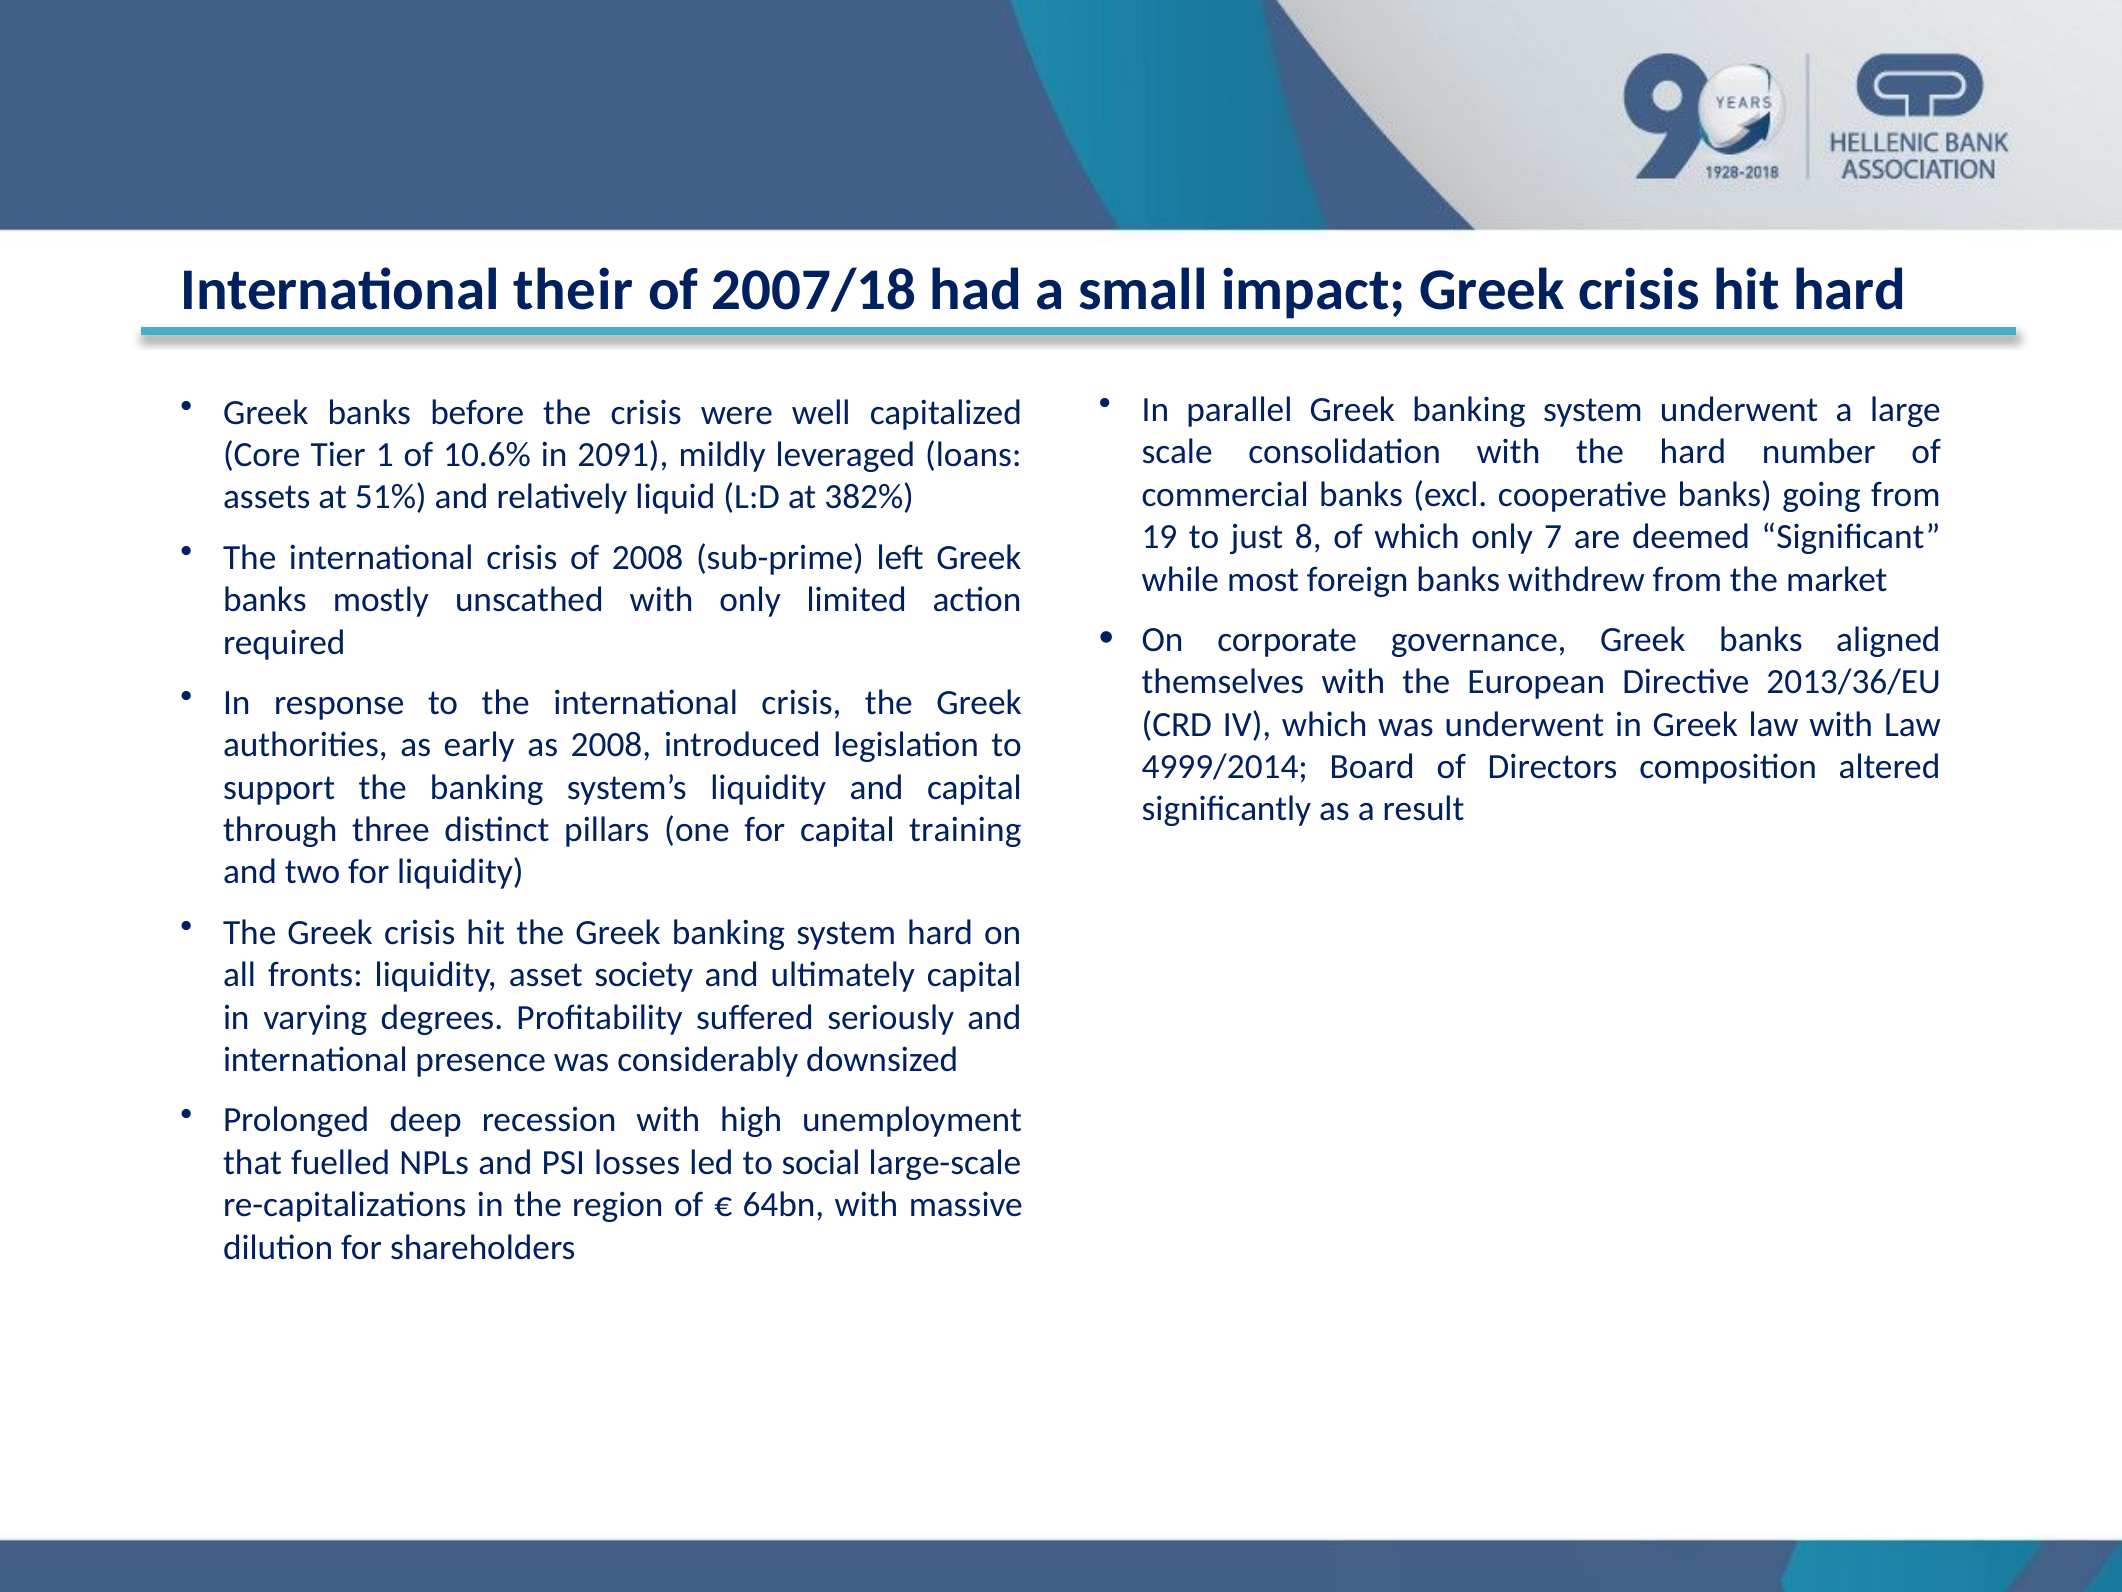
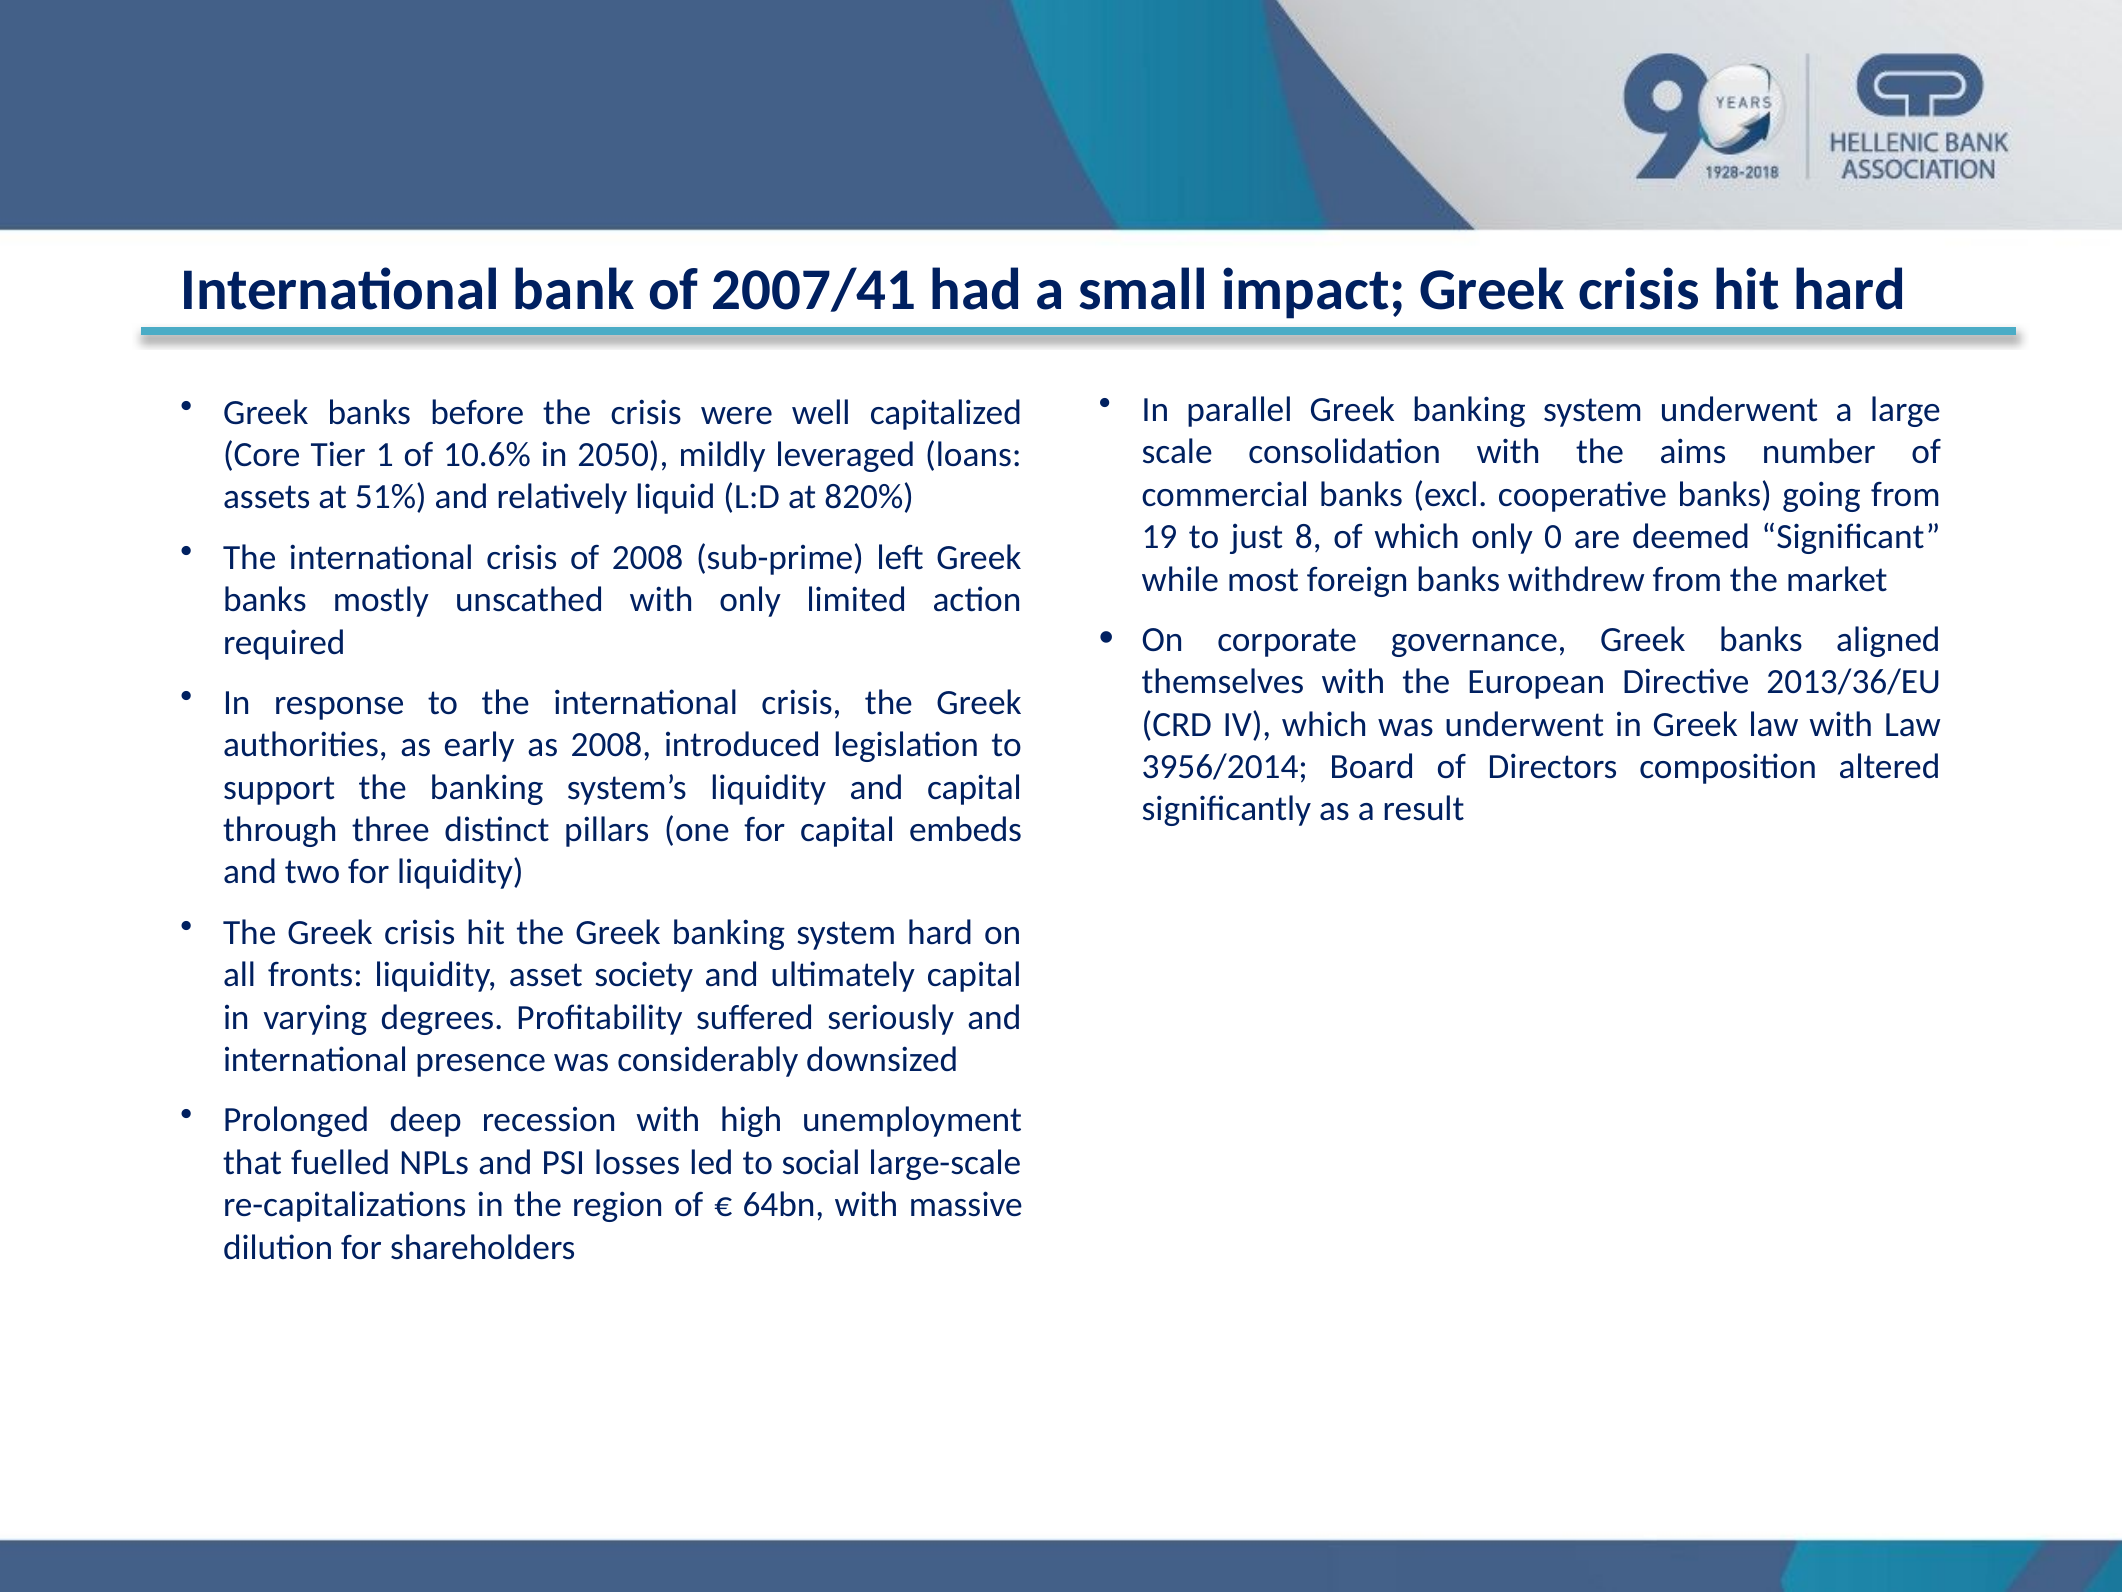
their: their -> bank
2007/18: 2007/18 -> 2007/41
the hard: hard -> aims
2091: 2091 -> 2050
382%: 382% -> 820%
7: 7 -> 0
4999/2014: 4999/2014 -> 3956/2014
training: training -> embeds
